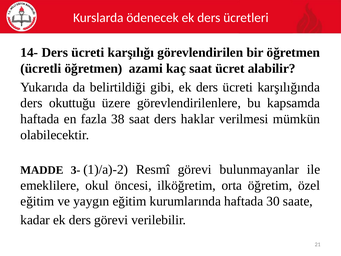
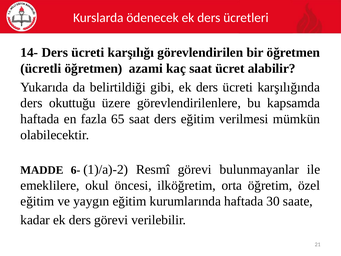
38: 38 -> 65
ders haklar: haklar -> eğitim
3-: 3- -> 6-
